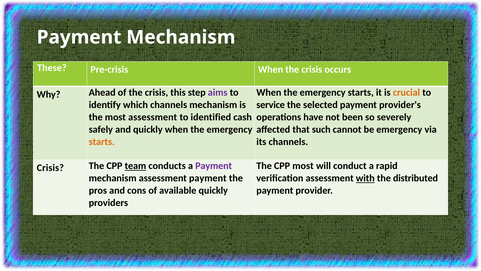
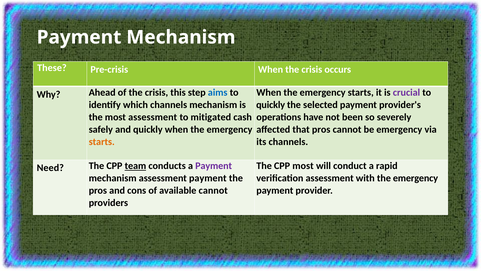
crucial colour: orange -> purple
aims colour: purple -> blue
service at (271, 105): service -> quickly
identified: identified -> mitigated
that such: such -> pros
Crisis at (50, 168): Crisis -> Need
with underline: present -> none
distributed at (415, 178): distributed -> emergency
available quickly: quickly -> cannot
